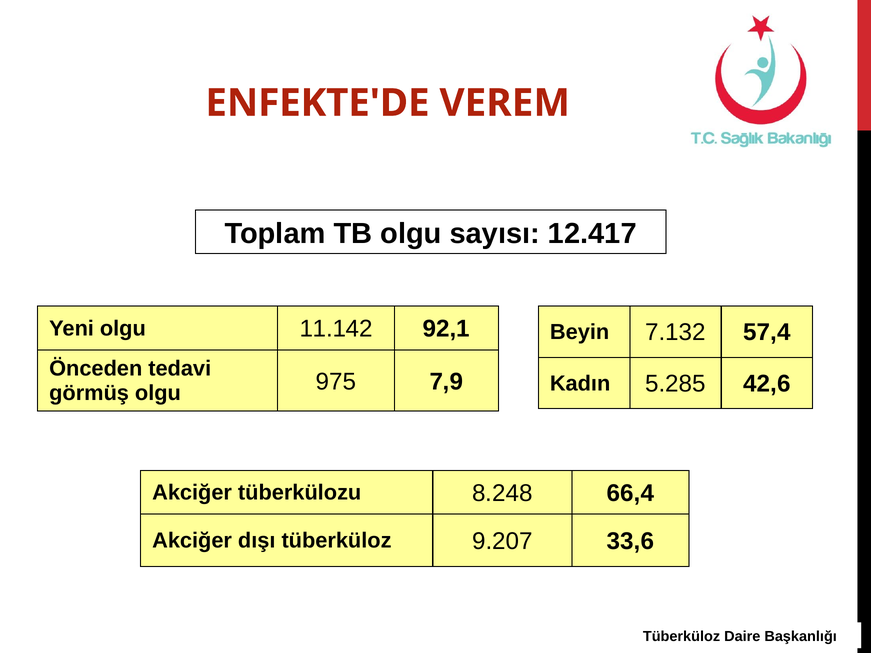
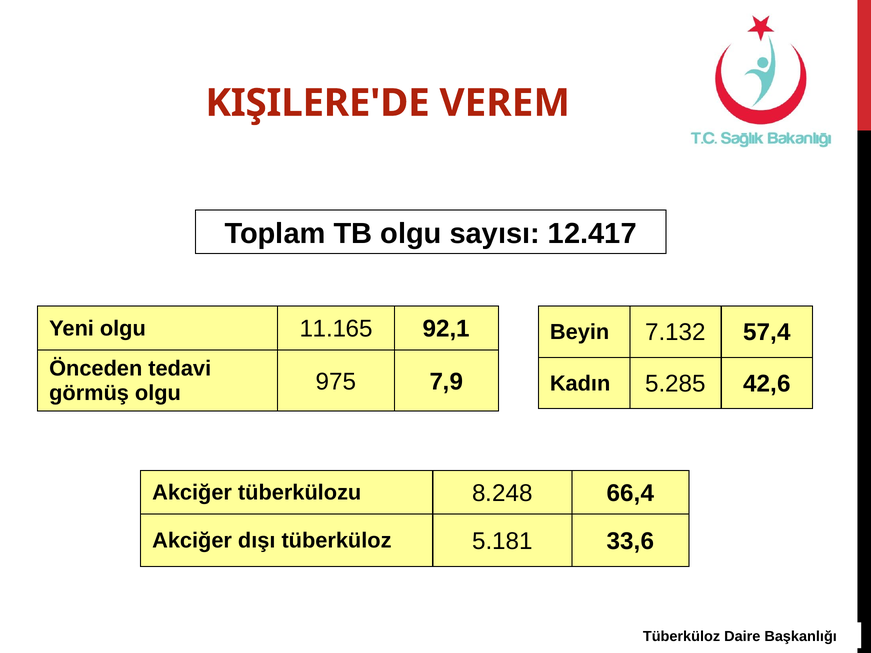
ENFEKTE'DE: ENFEKTE'DE -> KIŞILERE'DE
11.142: 11.142 -> 11.165
9.207: 9.207 -> 5.181
